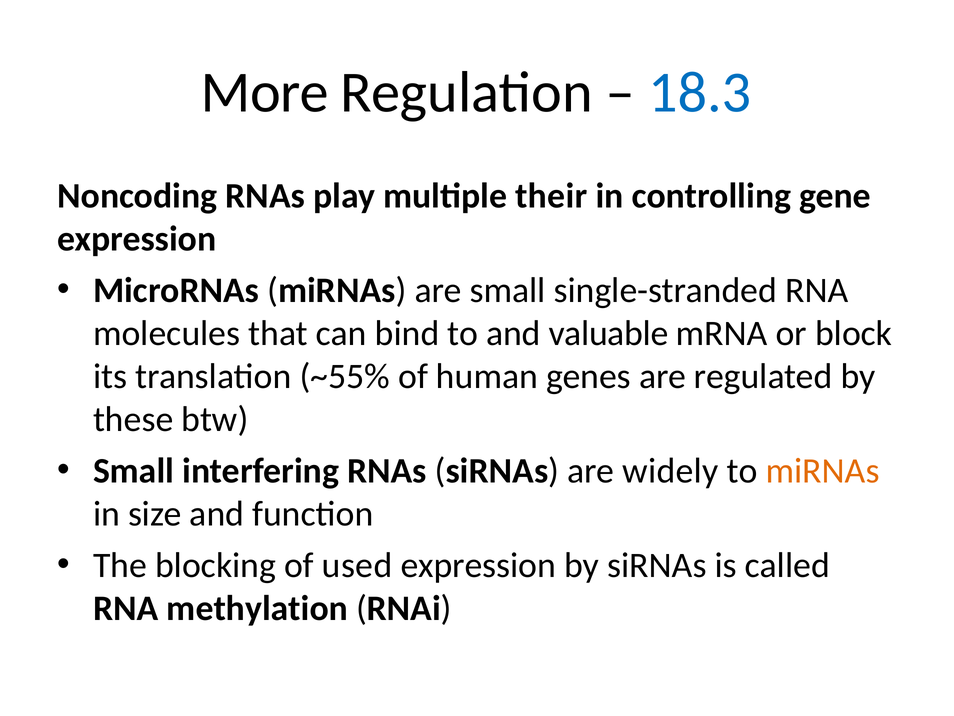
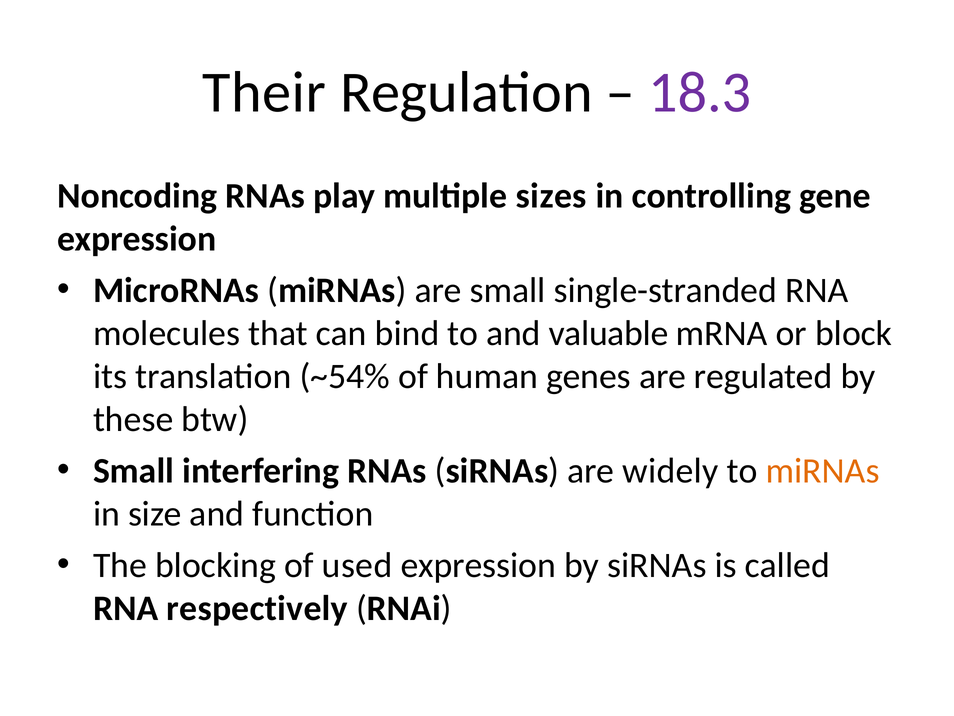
More: More -> Their
18.3 colour: blue -> purple
their: their -> sizes
~55%: ~55% -> ~54%
methylation: methylation -> respectively
